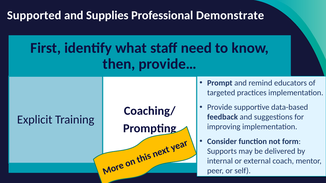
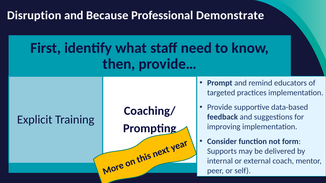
Supported: Supported -> Disruption
Supplies: Supplies -> Because
